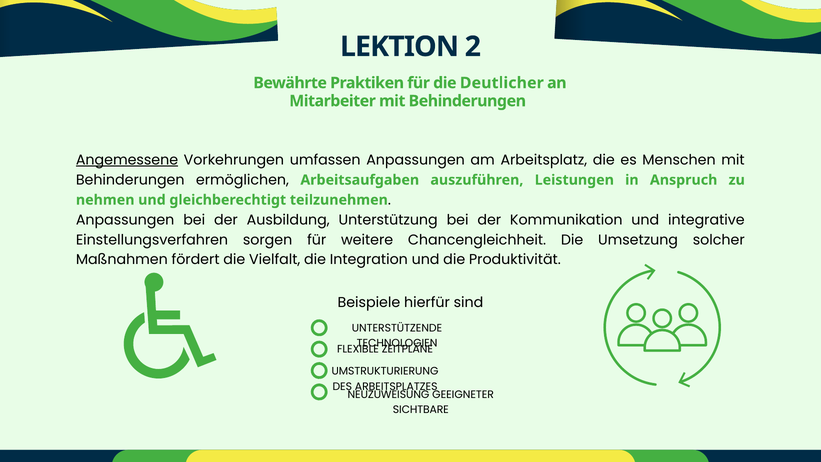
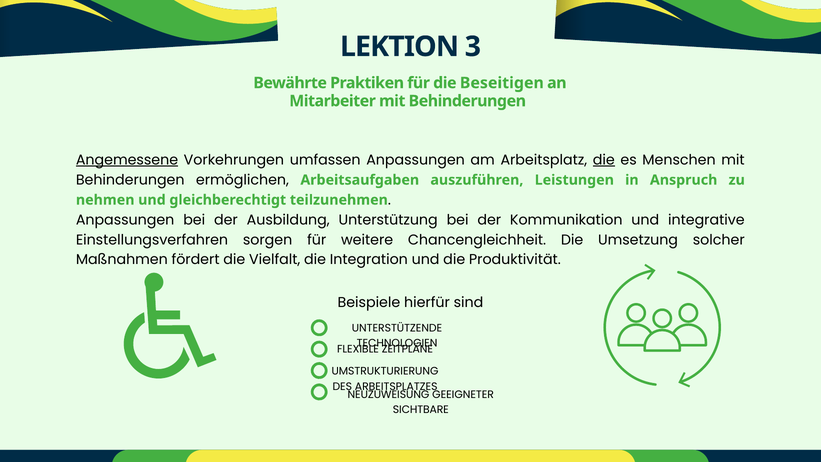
2: 2 -> 3
Deutlicher: Deutlicher -> Beseitigen
die at (604, 160) underline: none -> present
